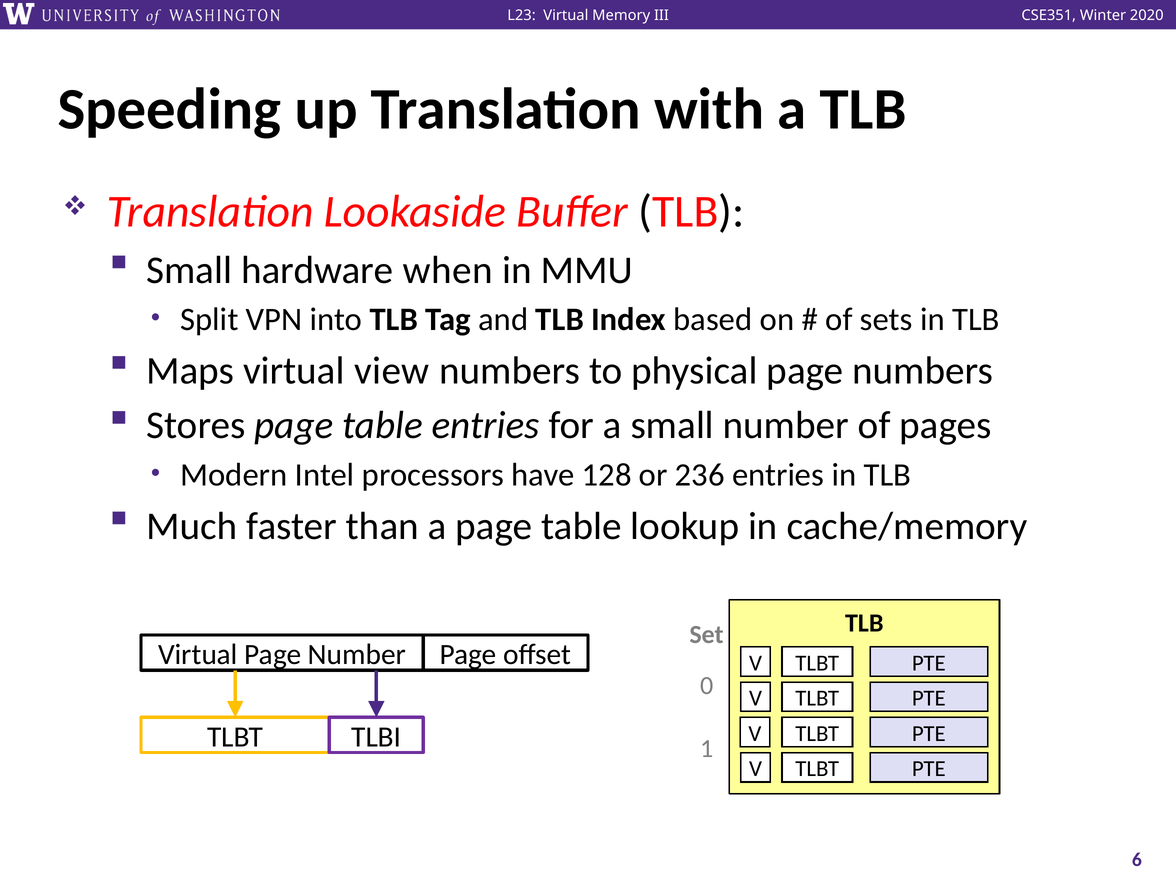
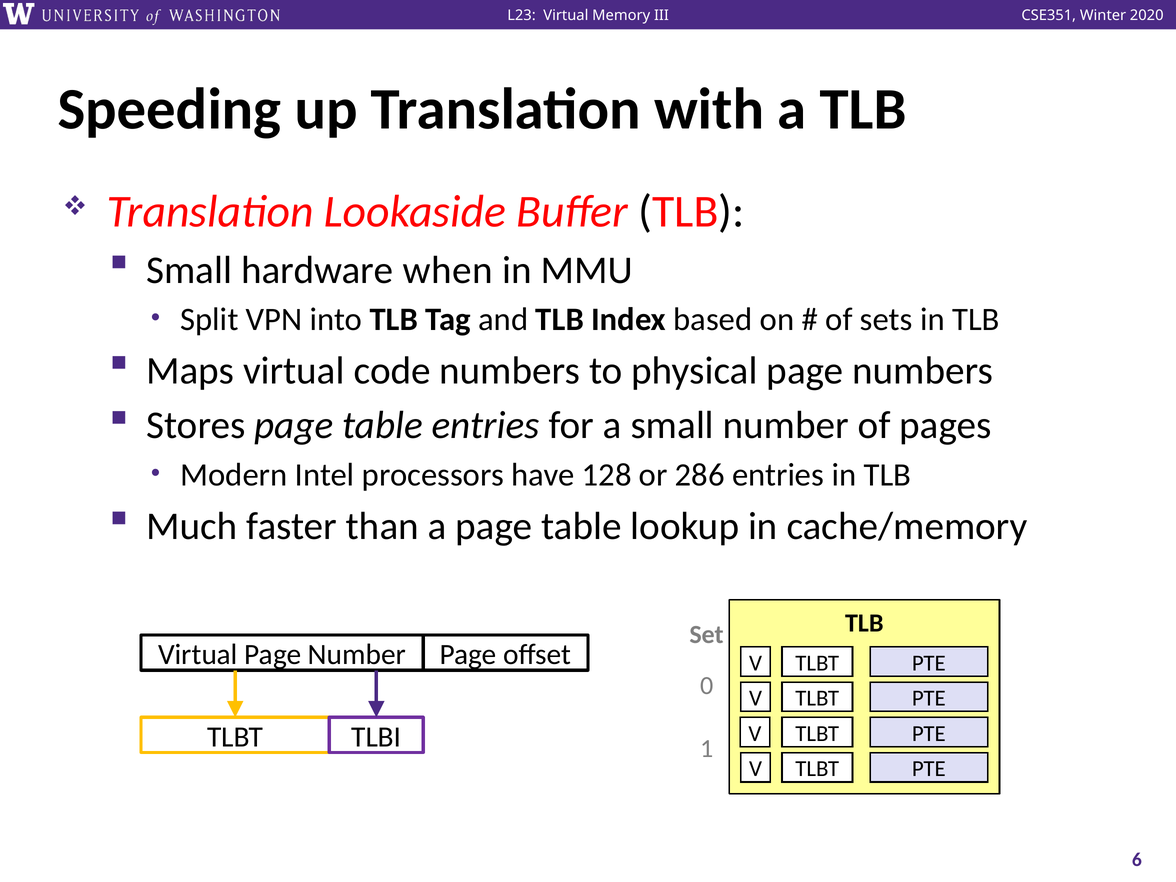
view: view -> code
236: 236 -> 286
